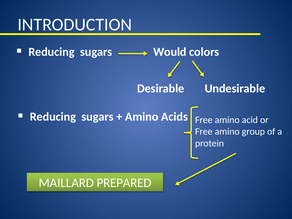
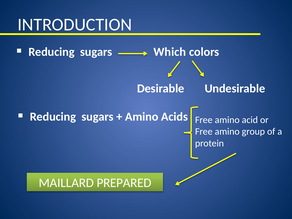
Would: Would -> Which
